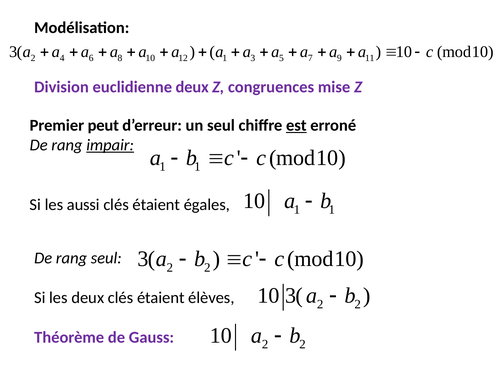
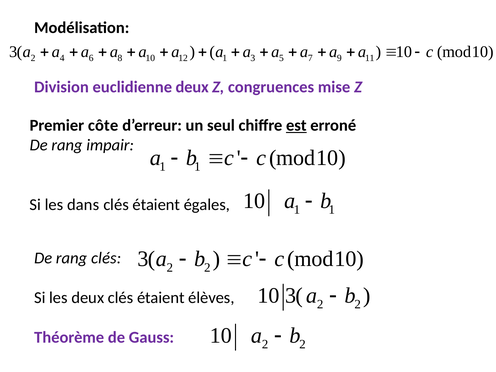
peut: peut -> côte
impair underline: present -> none
aussi: aussi -> dans
rang seul: seul -> clés
